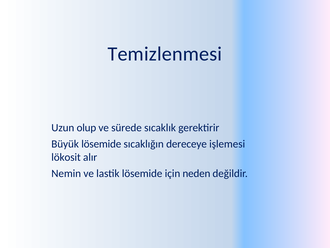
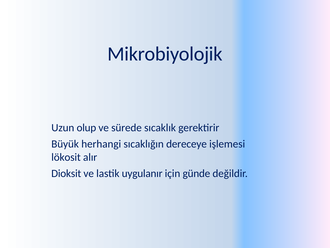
Temizlenmesi: Temizlenmesi -> Mikrobiyolojik
Büyük lösemide: lösemide -> herhangi
Nemin: Nemin -> Dioksit
lastik lösemide: lösemide -> uygulanır
neden: neden -> günde
